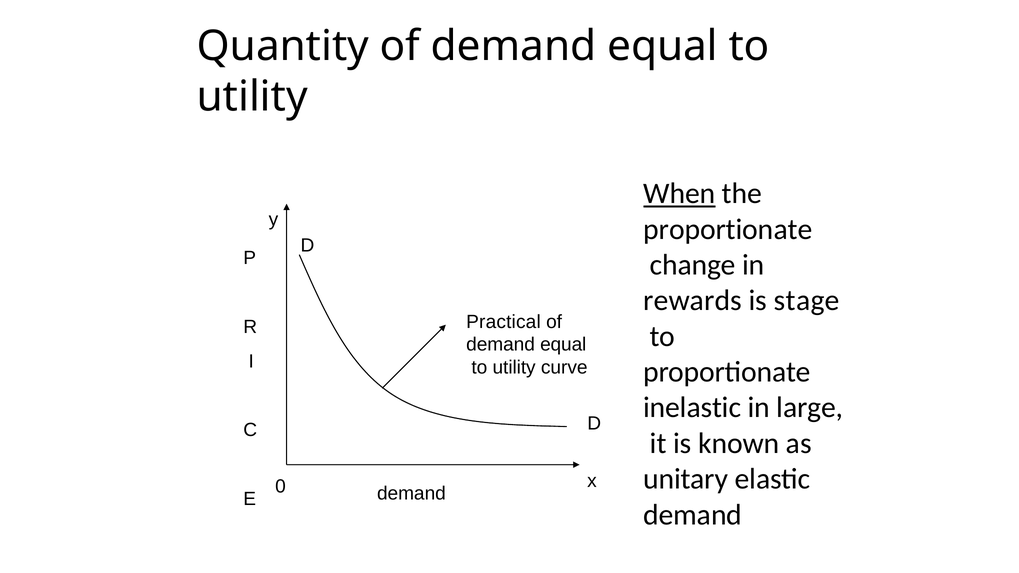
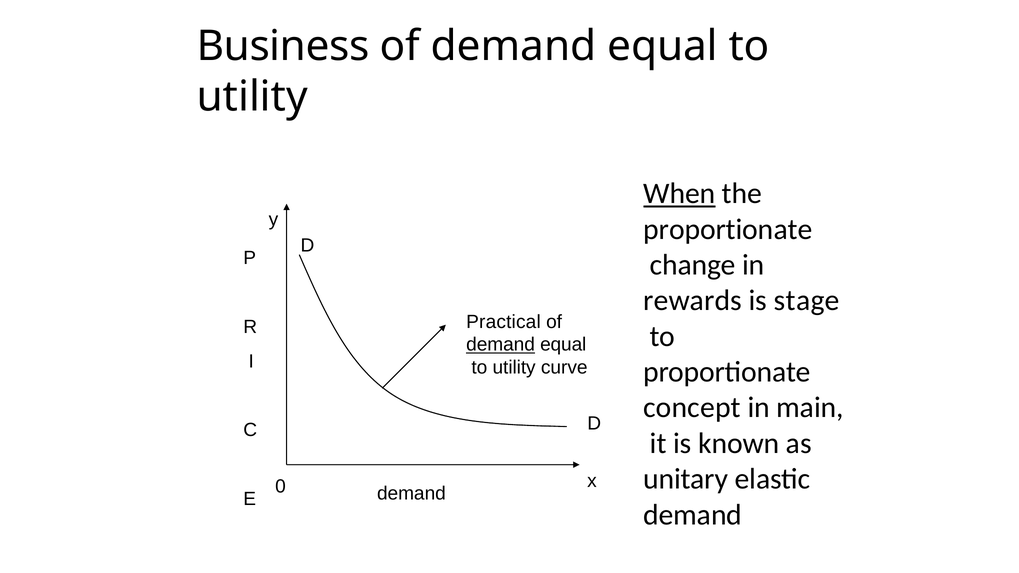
Quantity: Quantity -> Business
demand at (501, 345) underline: none -> present
inelastic: inelastic -> concept
large: large -> main
